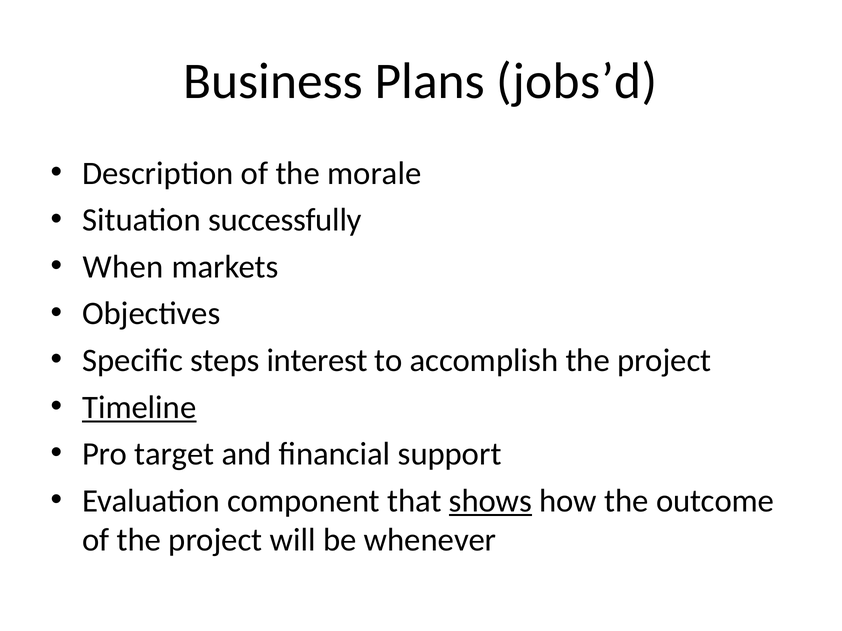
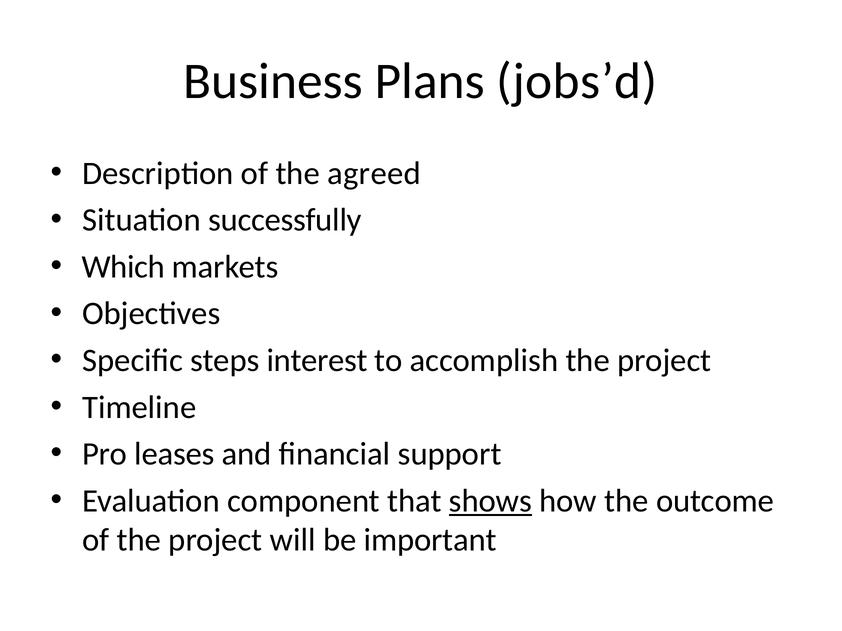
morale: morale -> agreed
When: When -> Which
Timeline underline: present -> none
target: target -> leases
whenever: whenever -> important
